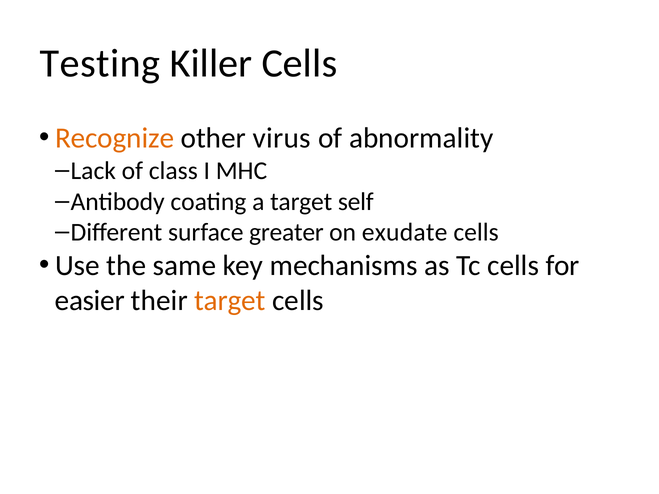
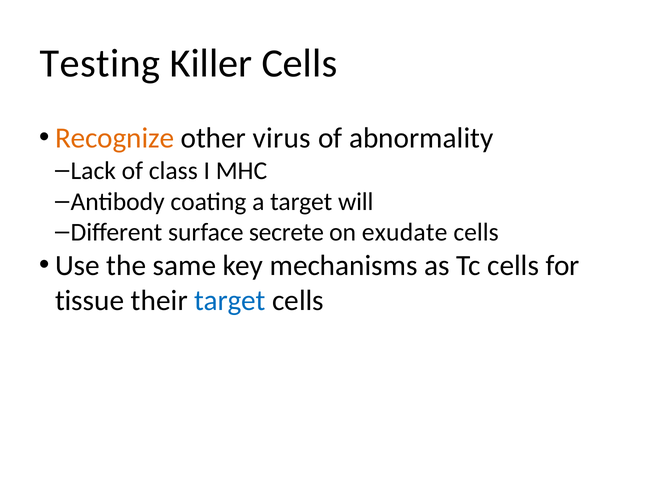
self: self -> will
greater: greater -> secrete
easier: easier -> tissue
target at (230, 301) colour: orange -> blue
